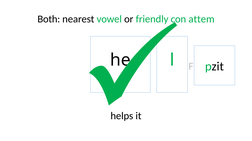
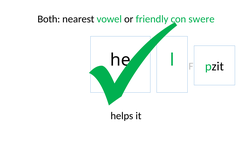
attem: attem -> swere
